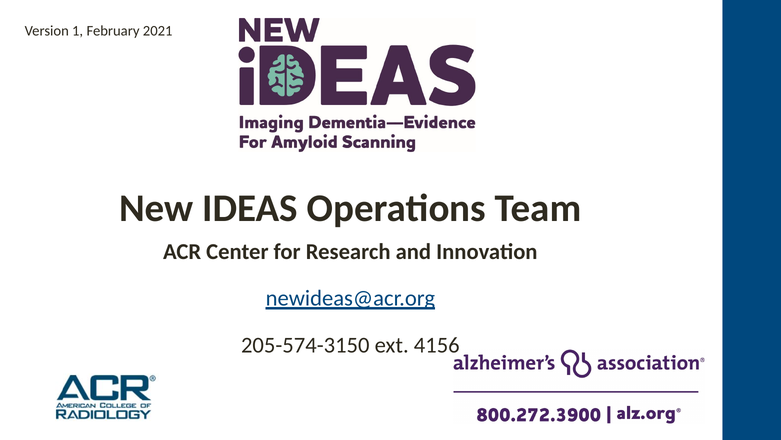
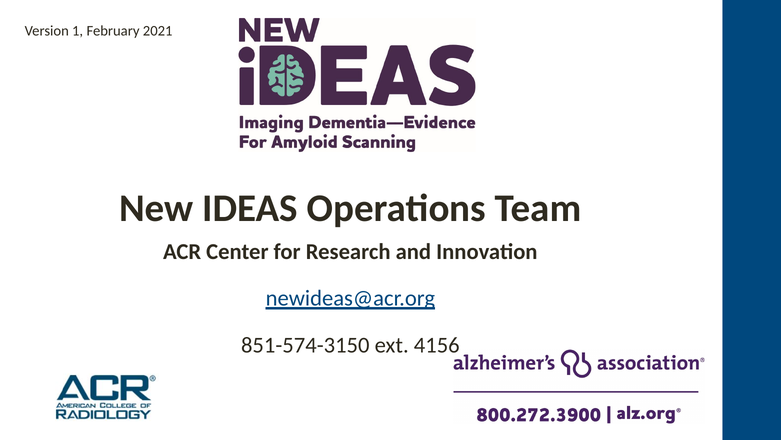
205-574-3150: 205-574-3150 -> 851-574-3150
